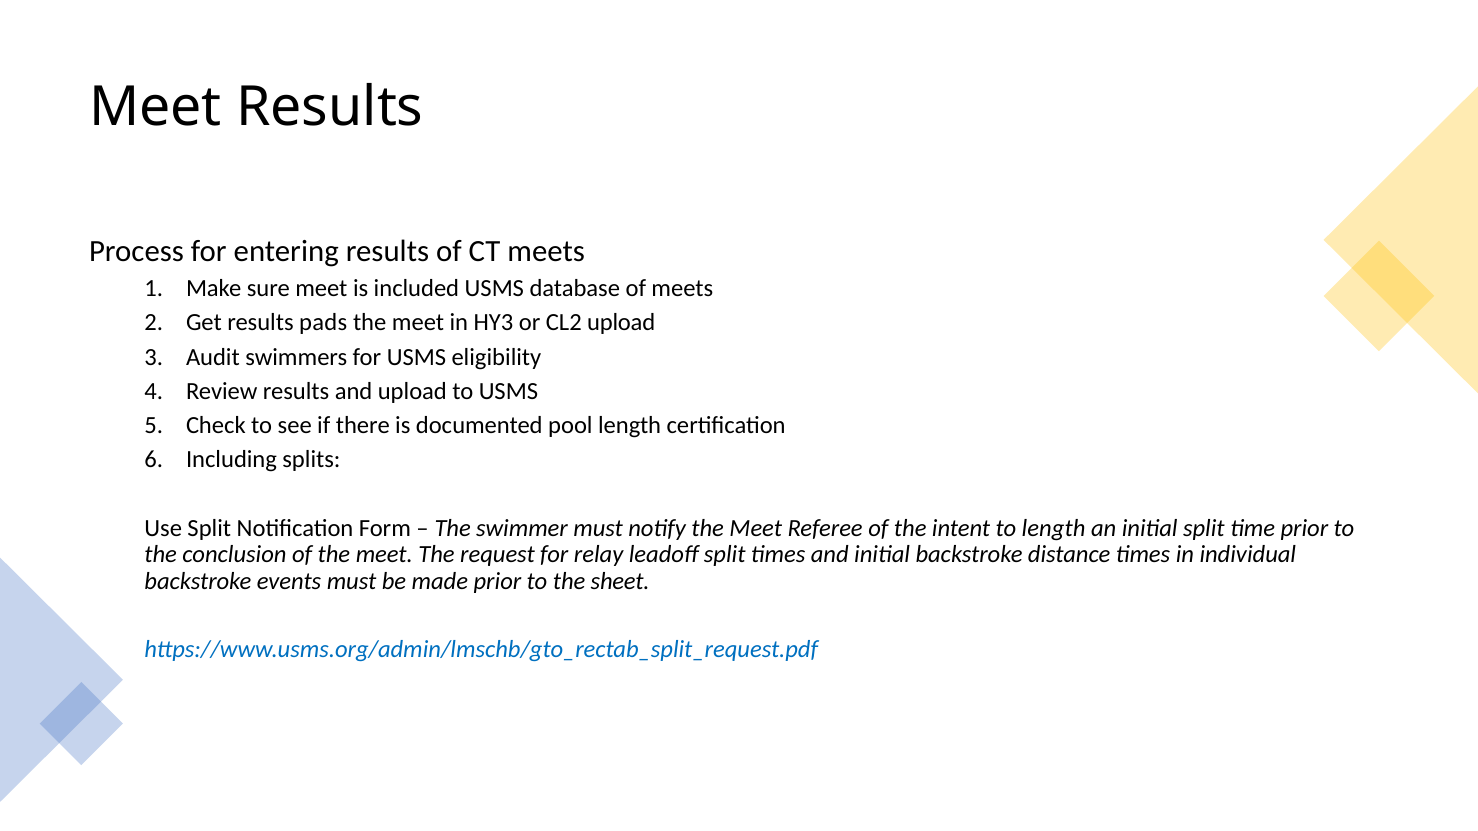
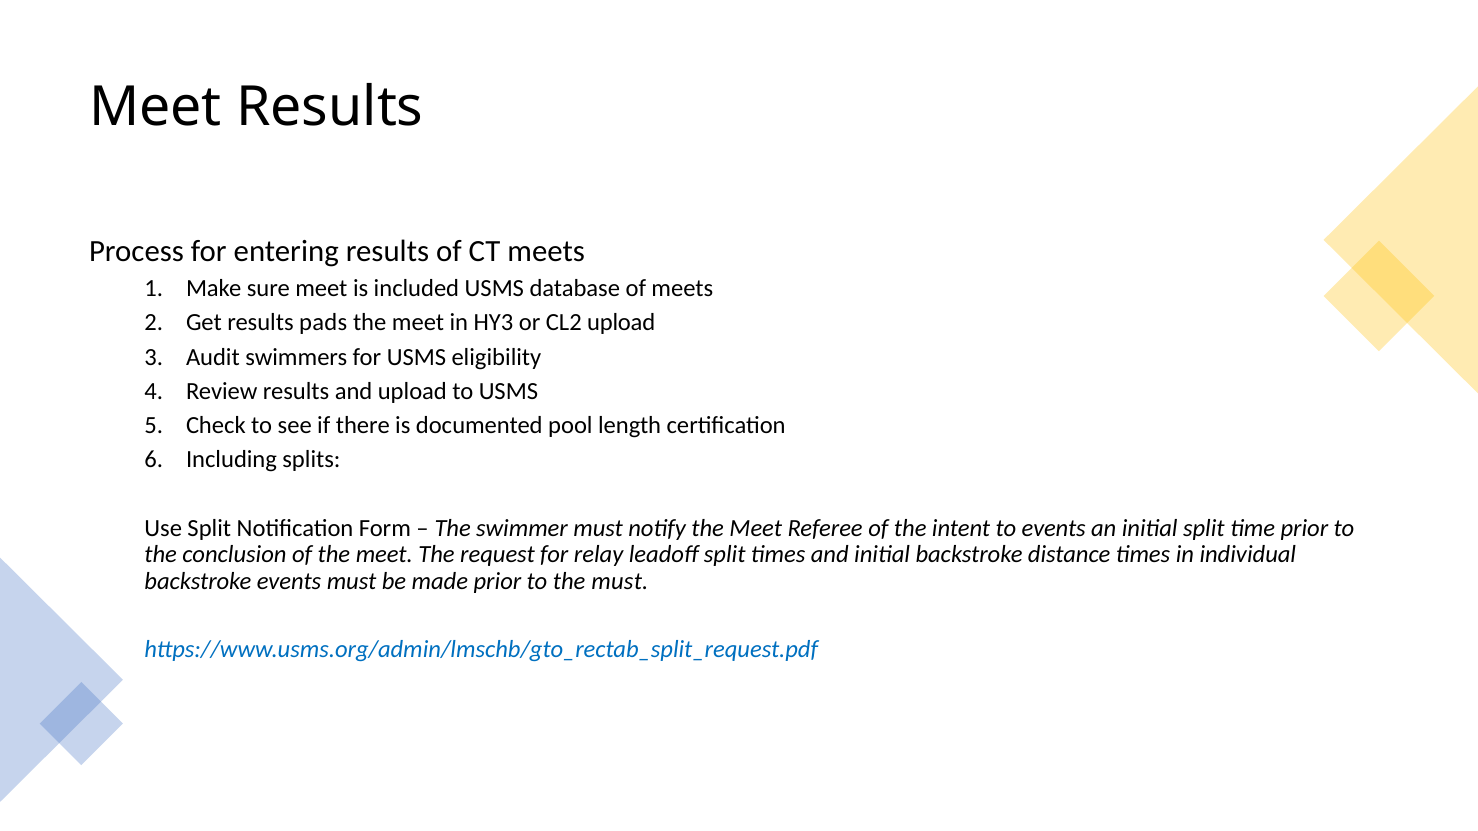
to length: length -> events
the sheet: sheet -> must
